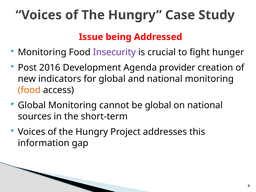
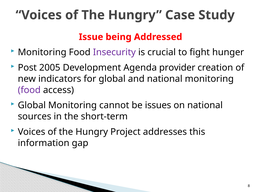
2016: 2016 -> 2005
food at (29, 90) colour: orange -> purple
be global: global -> issues
